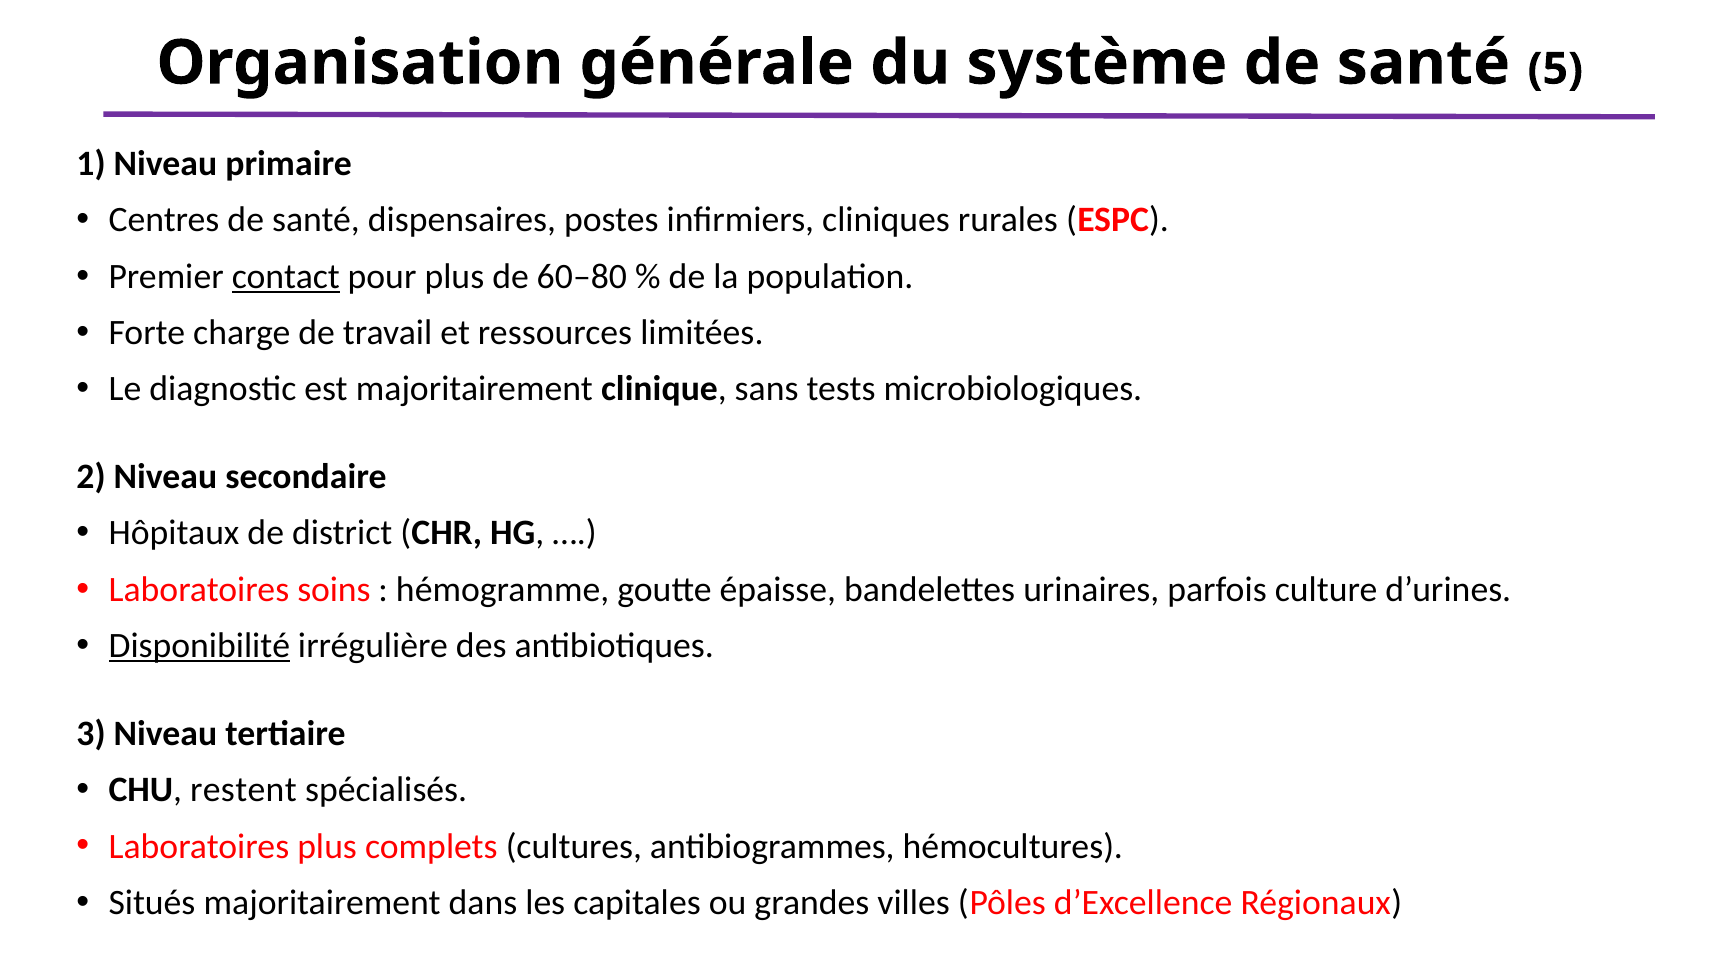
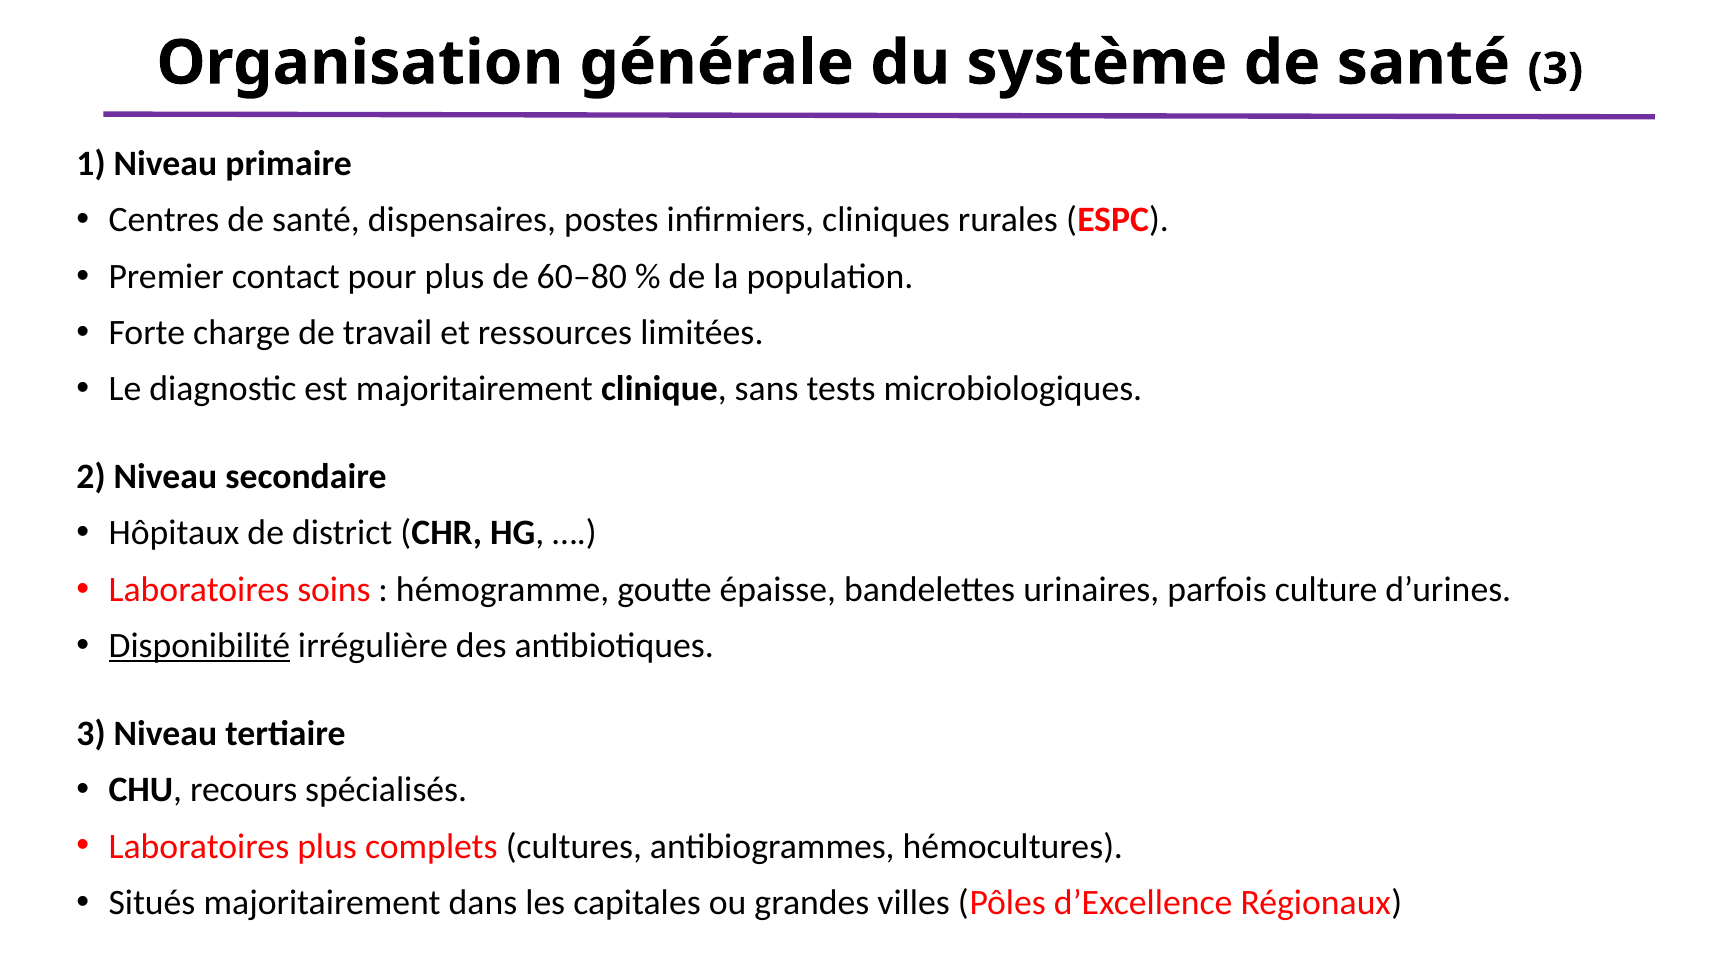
5 at (1555, 69): 5 -> 3
contact underline: present -> none
restent: restent -> recours
